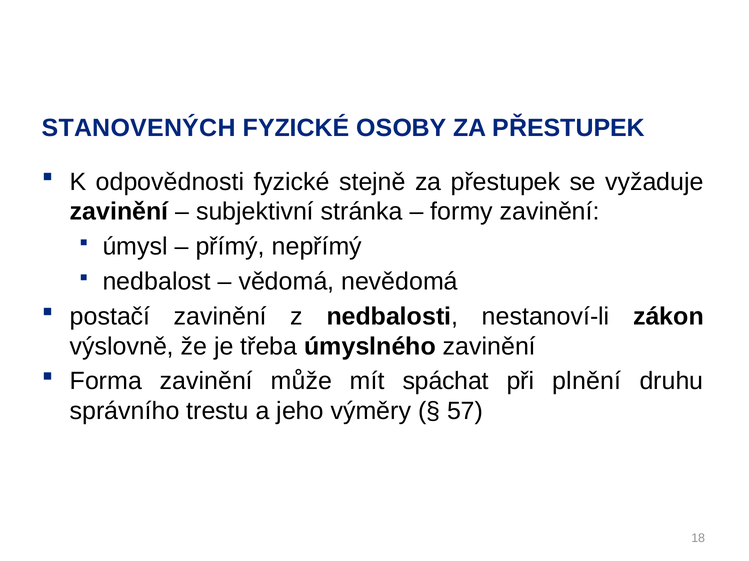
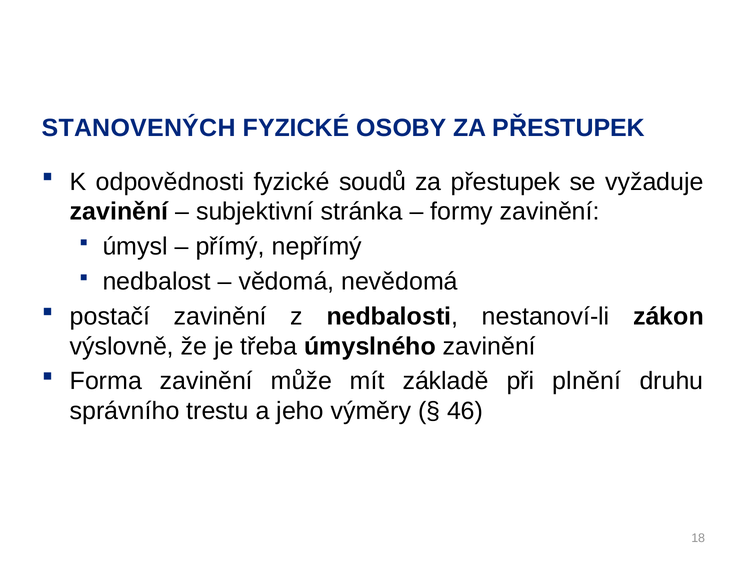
stejně: stejně -> soudů
spáchat: spáchat -> základě
57: 57 -> 46
